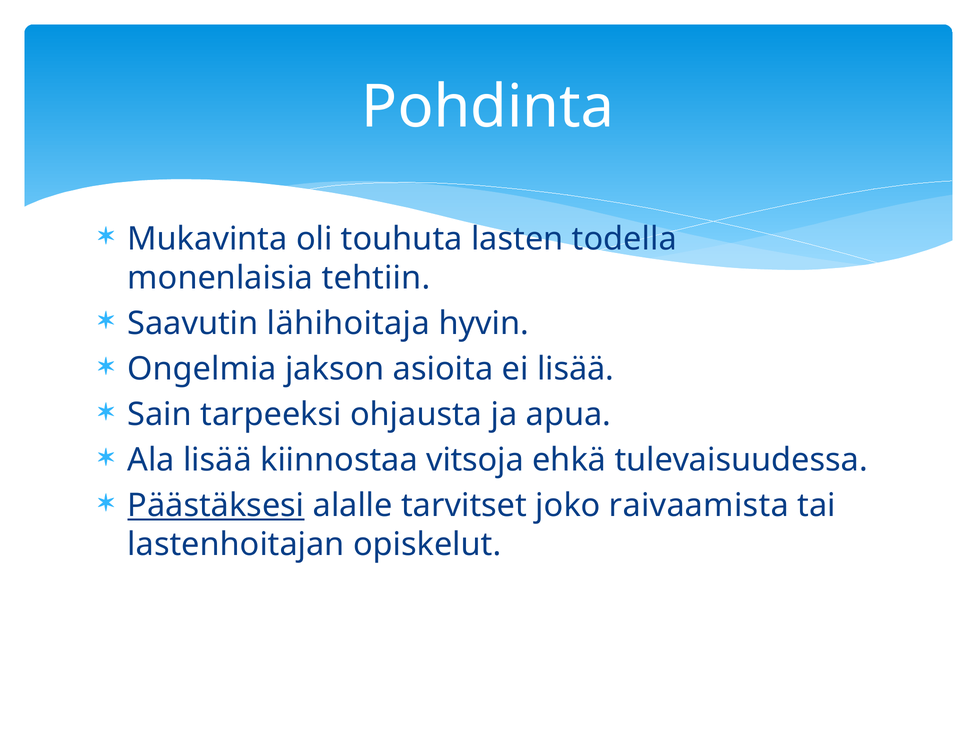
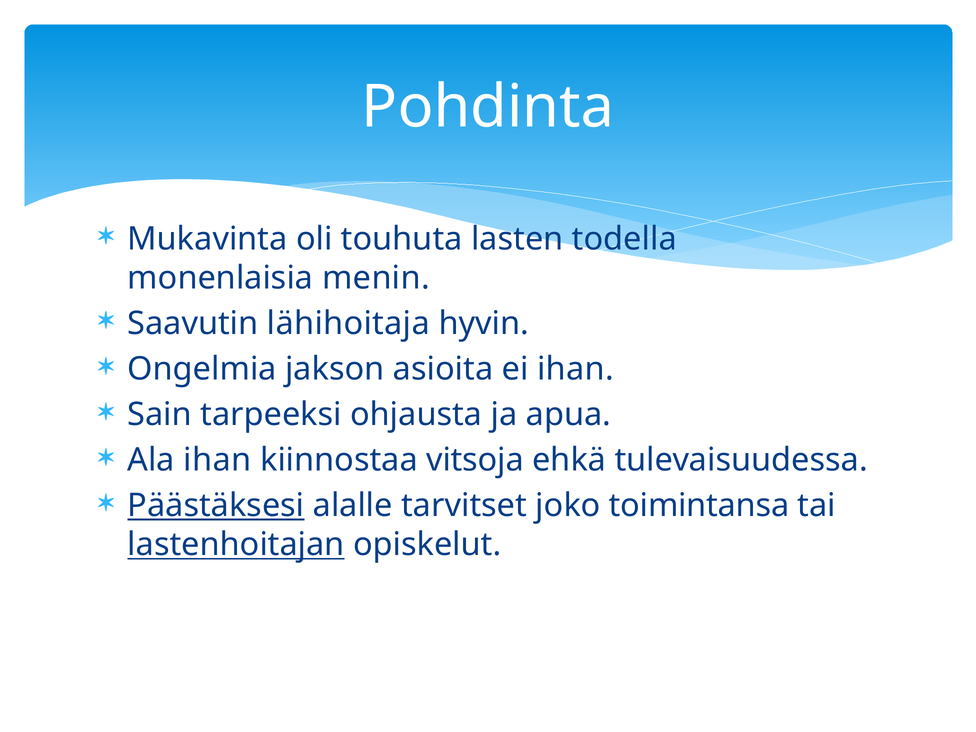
tehtiin: tehtiin -> menin
ei lisää: lisää -> ihan
Ala lisää: lisää -> ihan
raivaamista: raivaamista -> toimintansa
lastenhoitajan underline: none -> present
